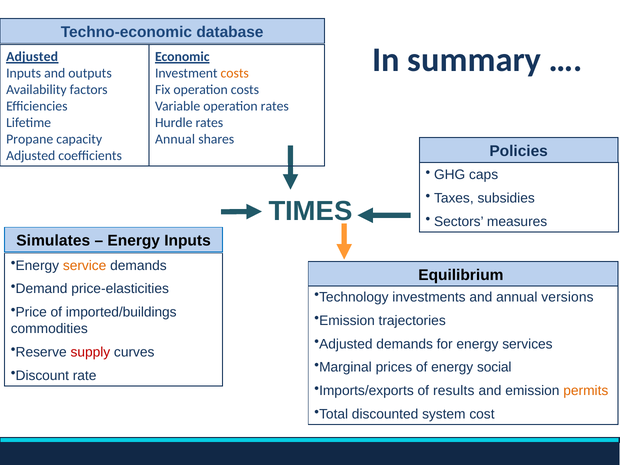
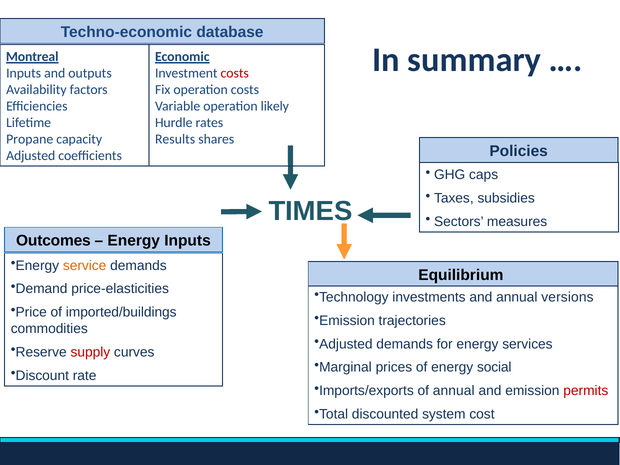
Adjusted at (32, 57): Adjusted -> Montreal
costs at (235, 73) colour: orange -> red
operation rates: rates -> likely
Annual at (175, 139): Annual -> Results
Simulates: Simulates -> Outcomes
of results: results -> annual
permits colour: orange -> red
